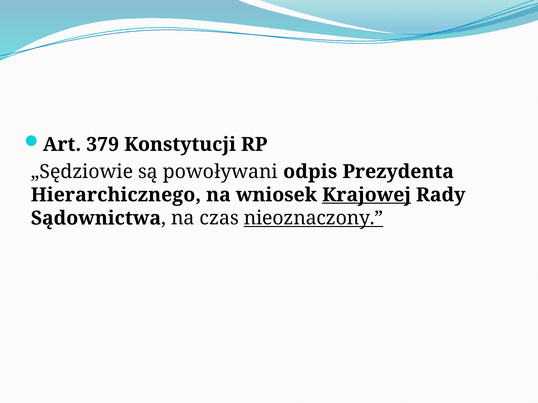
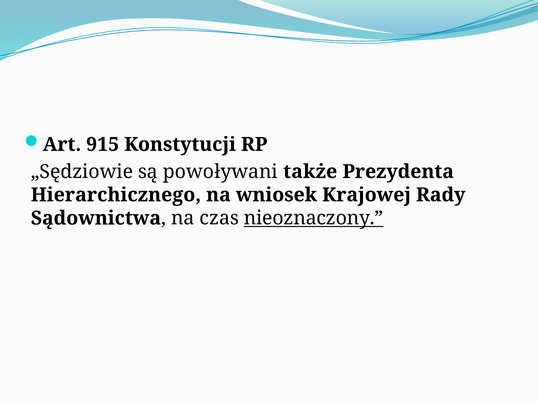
379: 379 -> 915
odpis: odpis -> także
Krajowej underline: present -> none
